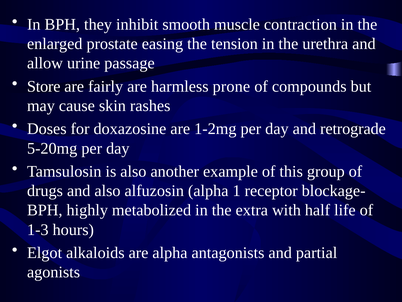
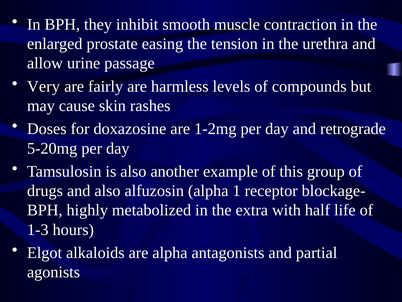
Store: Store -> Very
prone: prone -> levels
